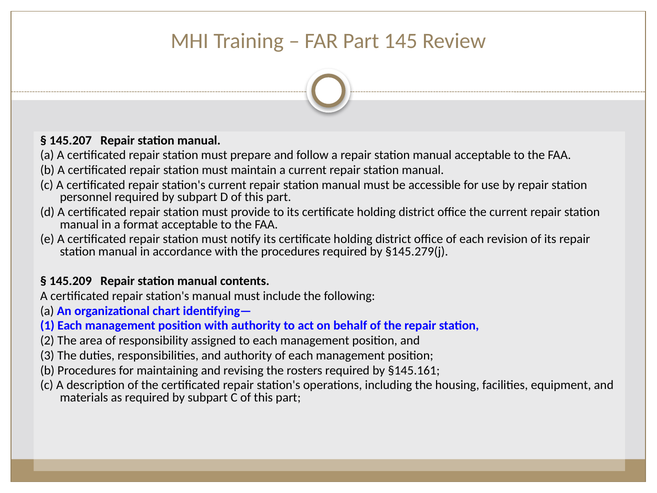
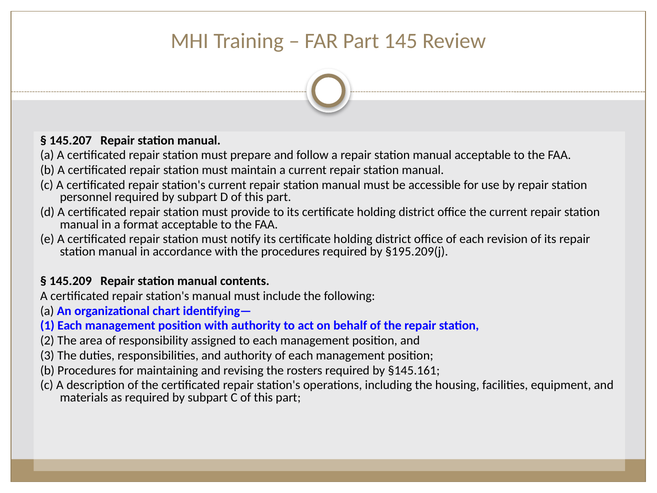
§145.279(j: §145.279(j -> §195.209(j
